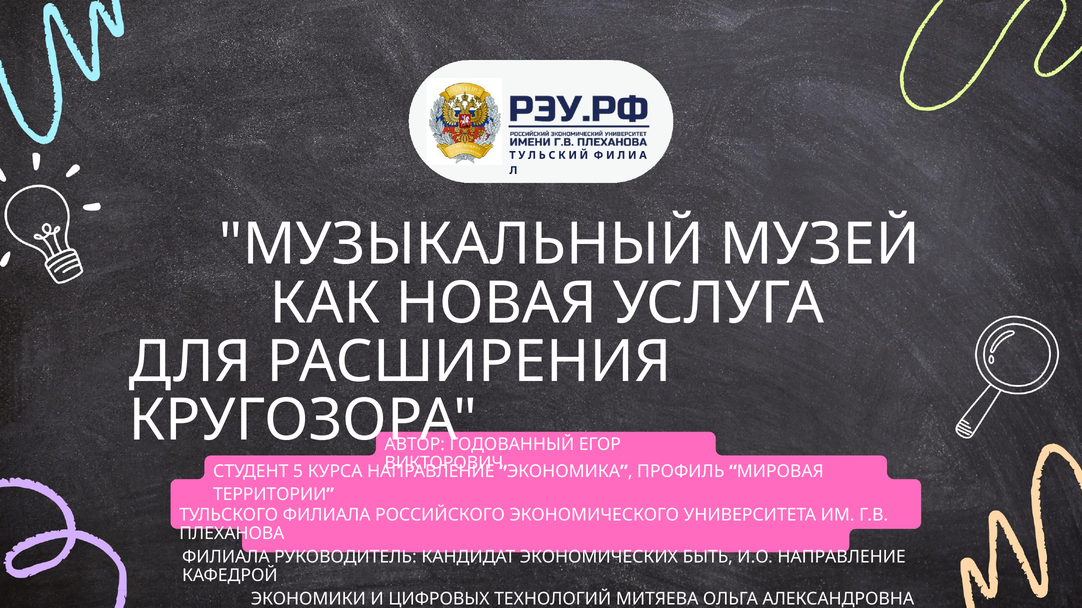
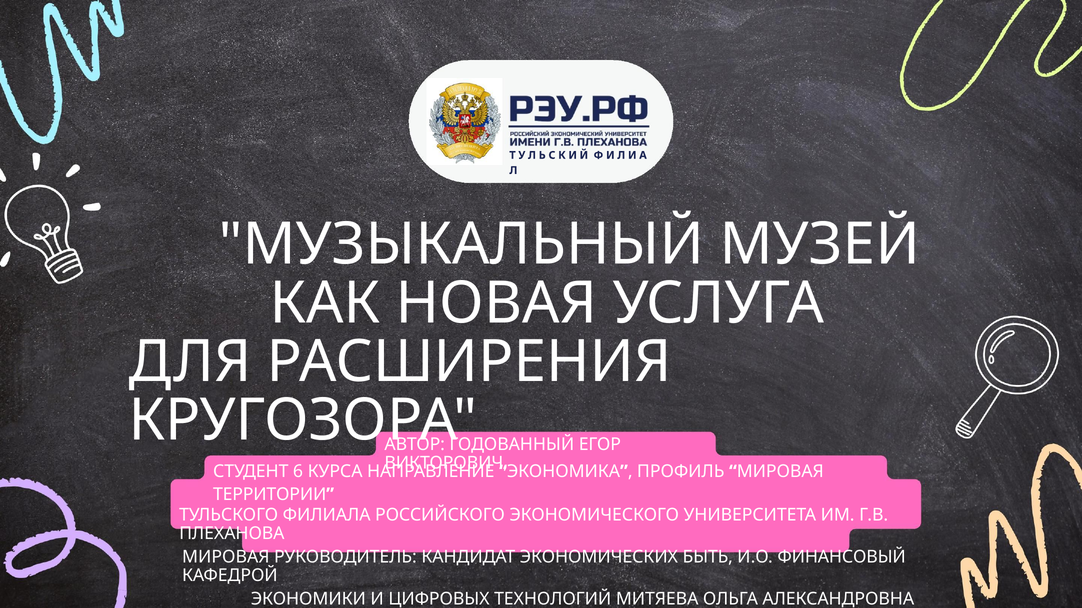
5: 5 -> 6
ФИЛИАЛА at (226, 557): ФИЛИАЛА -> МИРОВАЯ
И.О НАПРАВЛЕНИЕ: НАПРАВЛЕНИЕ -> ФИНАНСОВЫЙ
